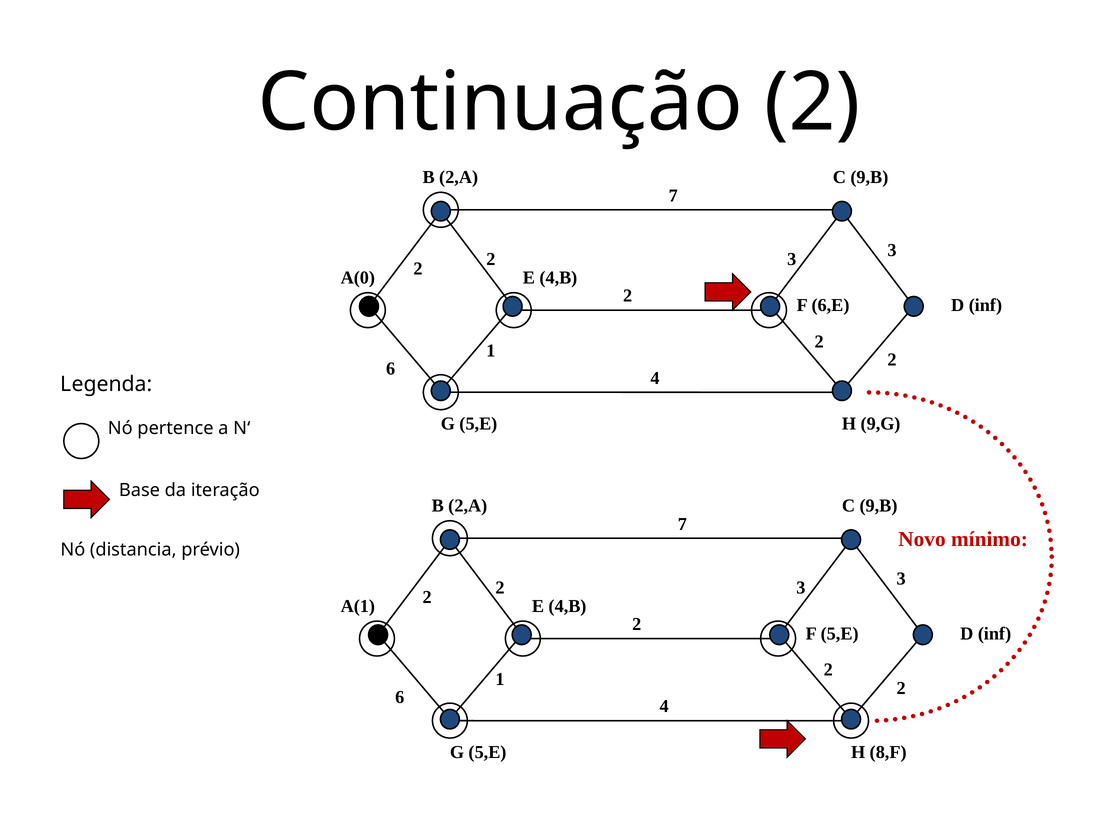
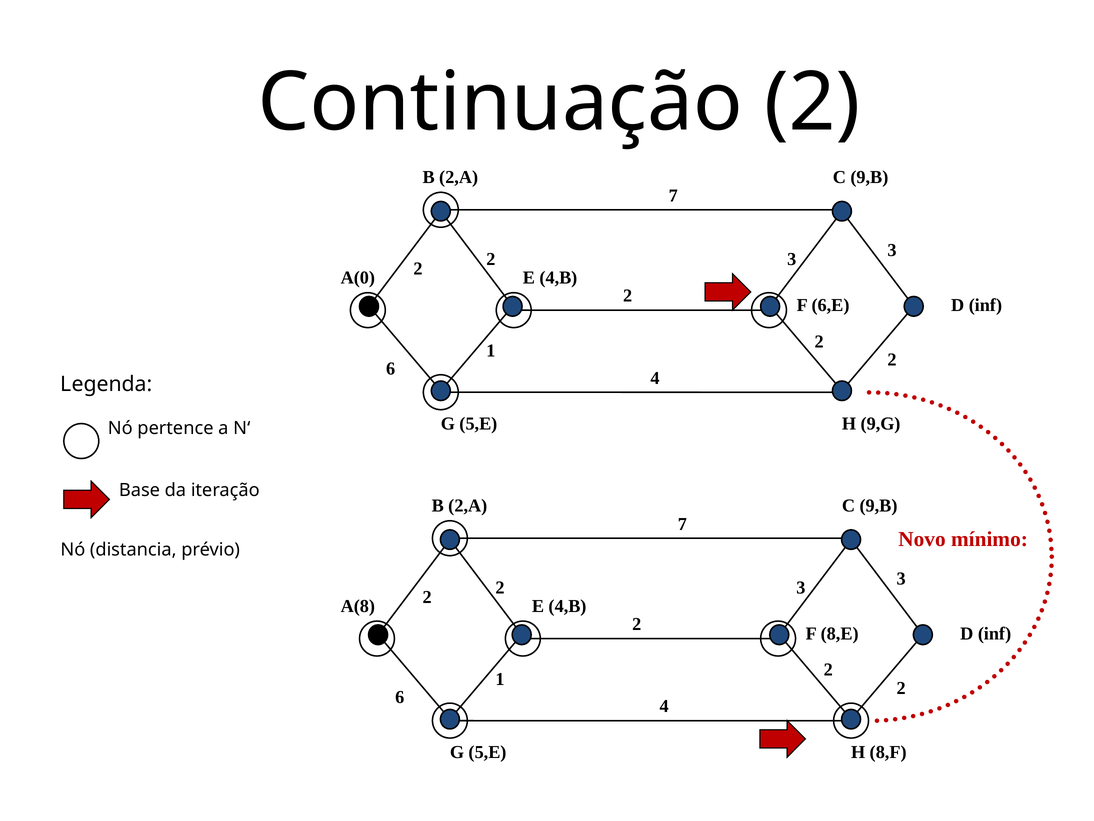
A(1: A(1 -> A(8
F 5,E: 5,E -> 8,E
